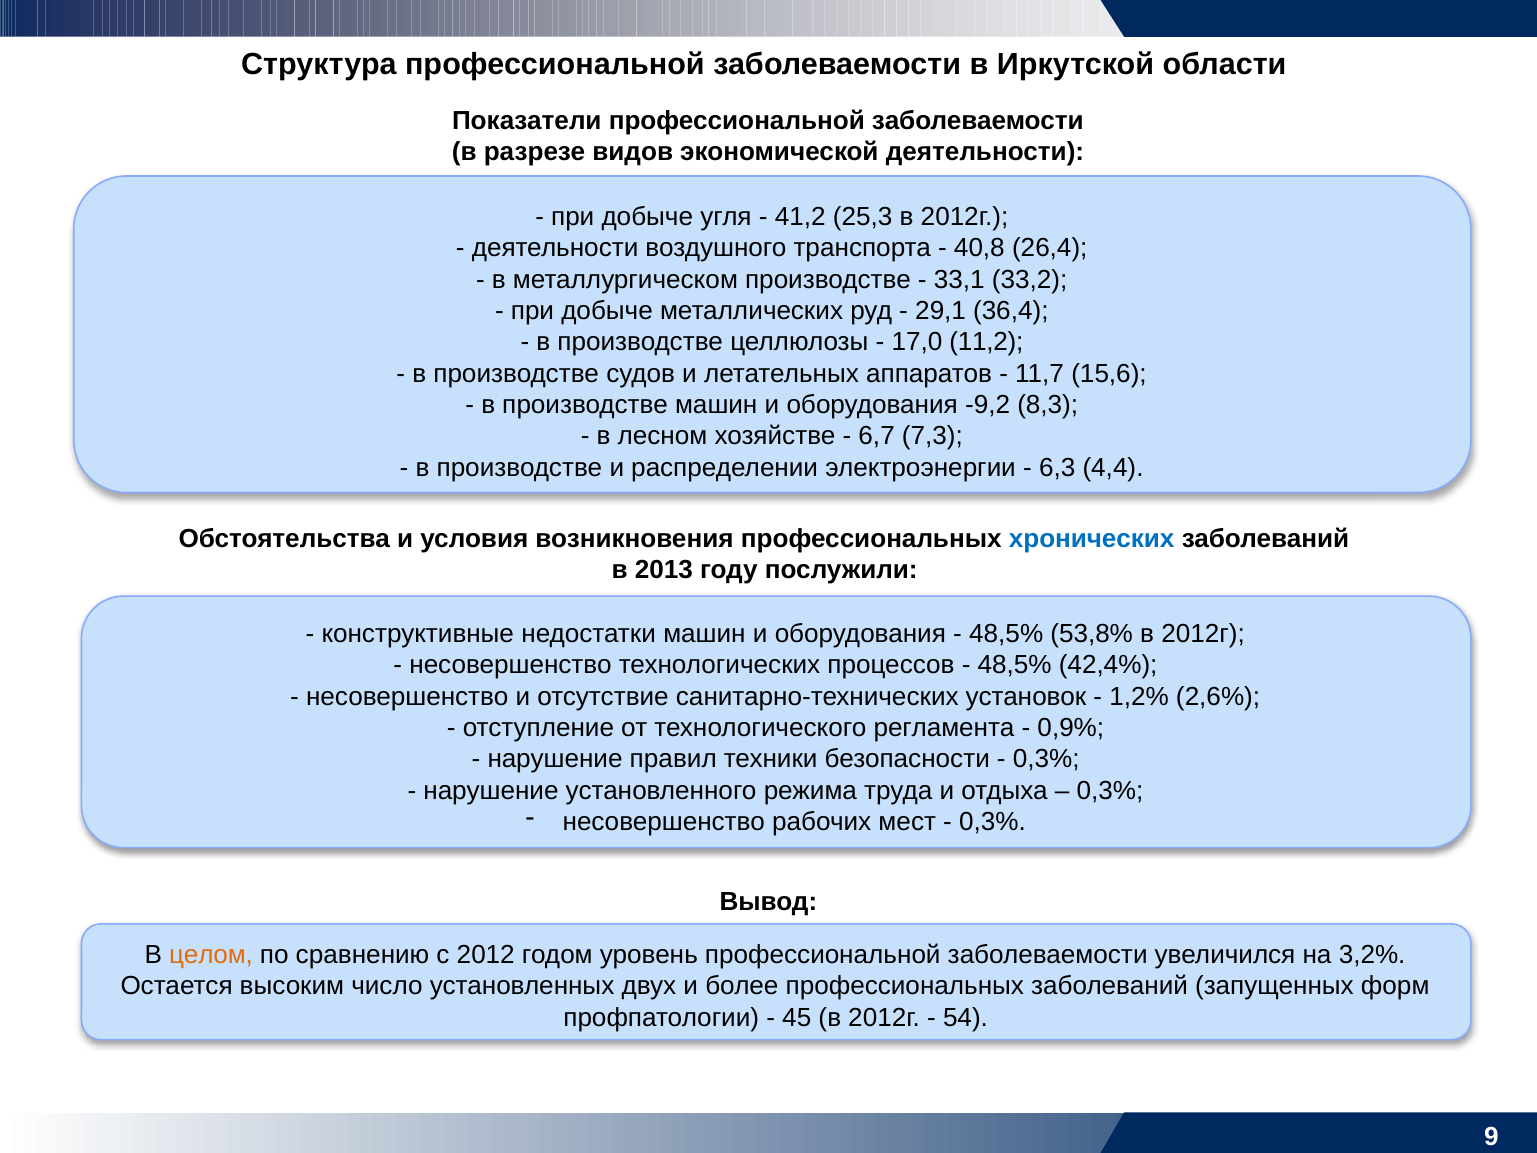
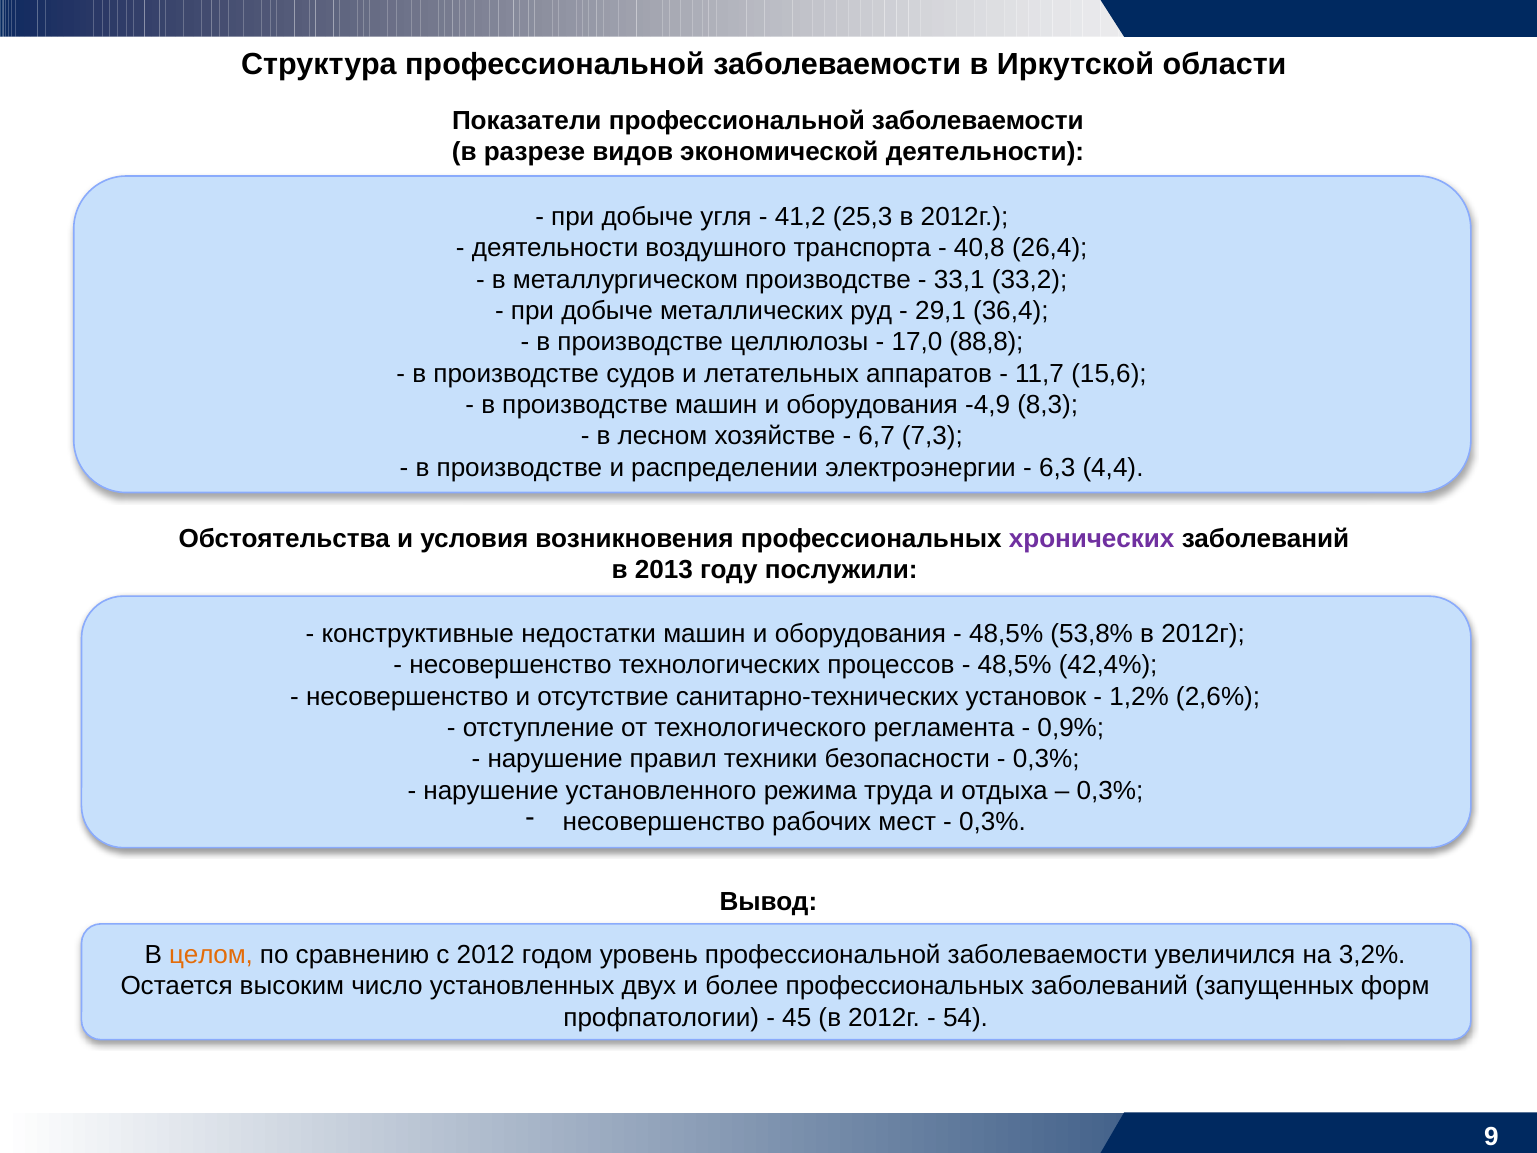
11,2: 11,2 -> 88,8
-9,2: -9,2 -> -4,9
хронических colour: blue -> purple
